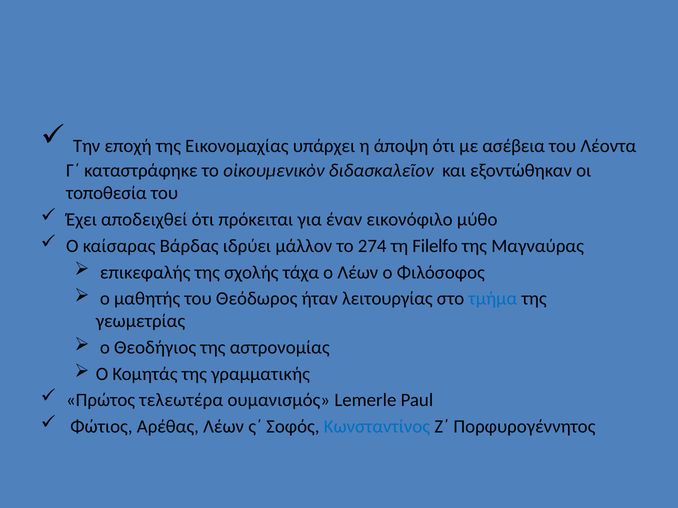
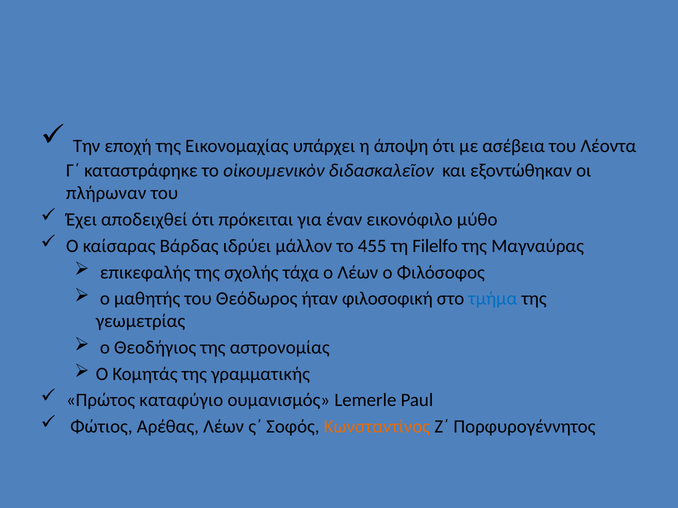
τοποθεσία: τοποθεσία -> πλήρωναν
274: 274 -> 455
λειτουργίας: λειτουργίας -> φιλοσοφική
τελεωτέρα: τελεωτέρα -> καταφύγιο
Κωνσταντίνος colour: blue -> orange
